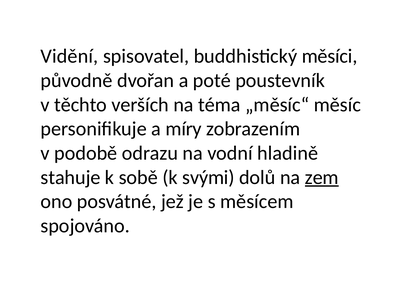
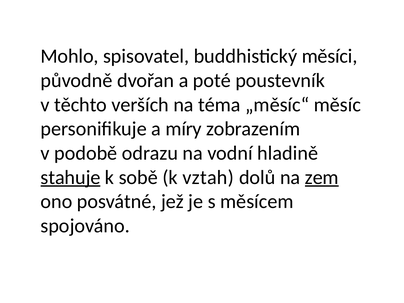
Vidění: Vidění -> Mohlo
stahuje underline: none -> present
svými: svými -> vztah
